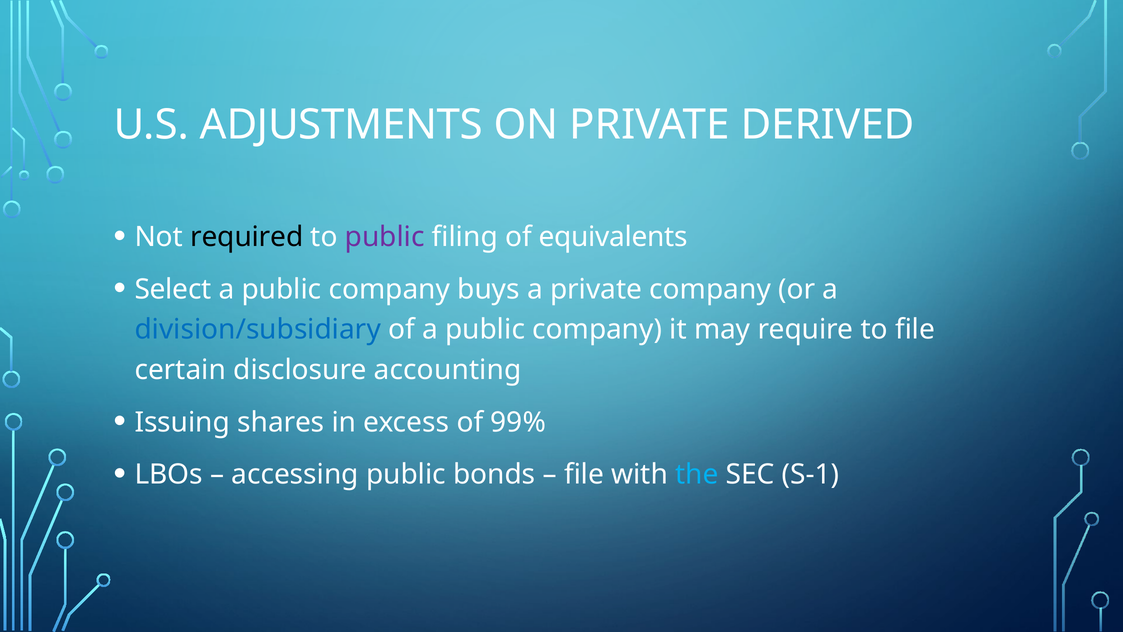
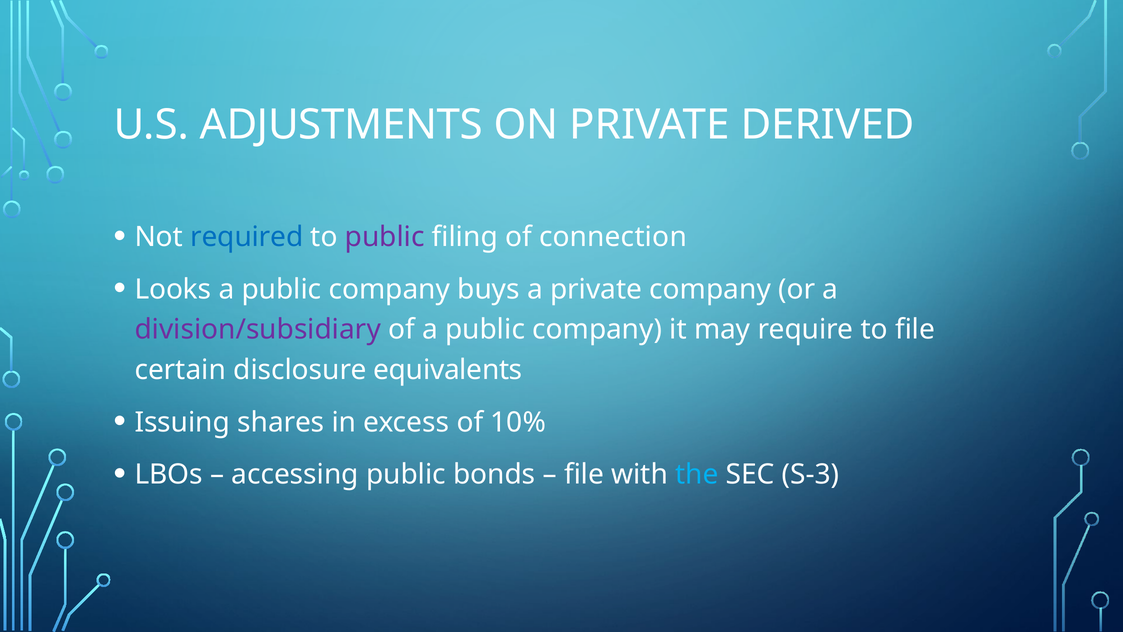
required colour: black -> blue
equivalents: equivalents -> connection
Select: Select -> Looks
division/subsidiary colour: blue -> purple
accounting: accounting -> equivalents
99%: 99% -> 10%
S-1: S-1 -> S-3
